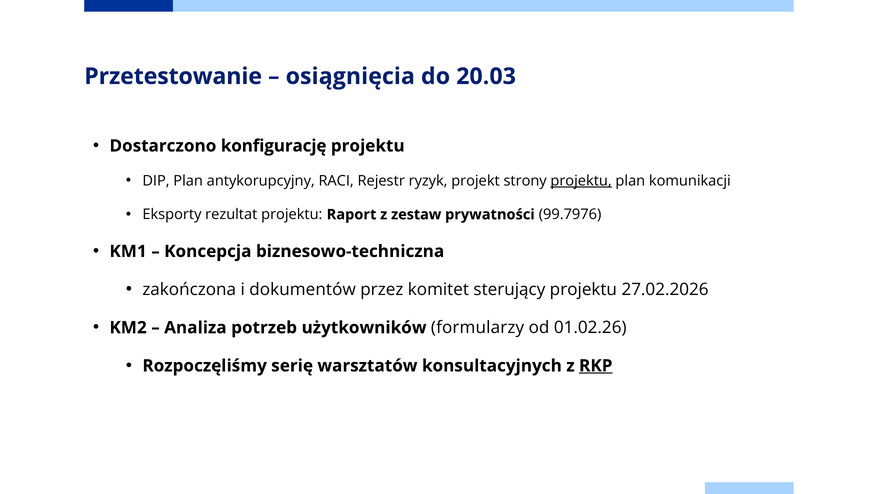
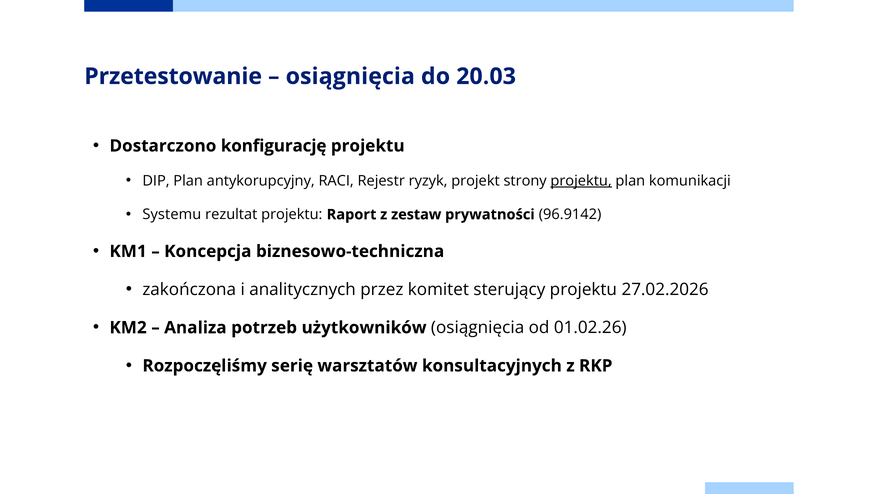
Eksporty: Eksporty -> Systemu
99.7976: 99.7976 -> 96.9142
dokumentów: dokumentów -> analitycznych
użytkowników formularzy: formularzy -> osiągnięcia
RKP underline: present -> none
